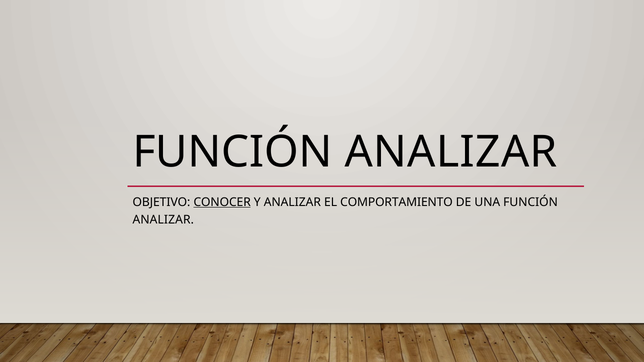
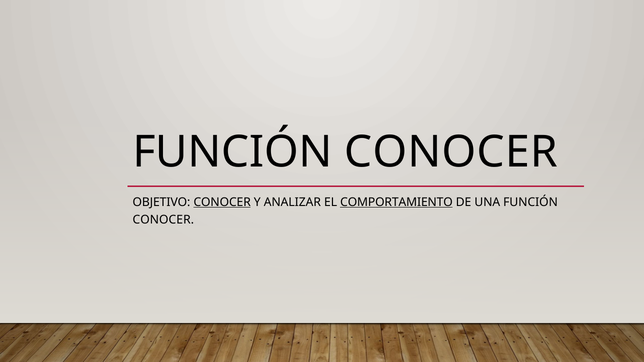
ANALIZAR at (451, 152): ANALIZAR -> CONOCER
COMPORTAMIENTO underline: none -> present
ANALIZAR at (163, 220): ANALIZAR -> CONOCER
